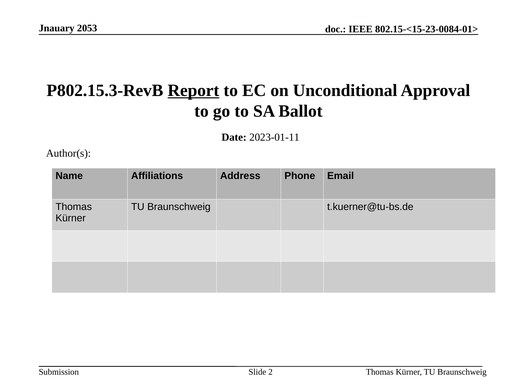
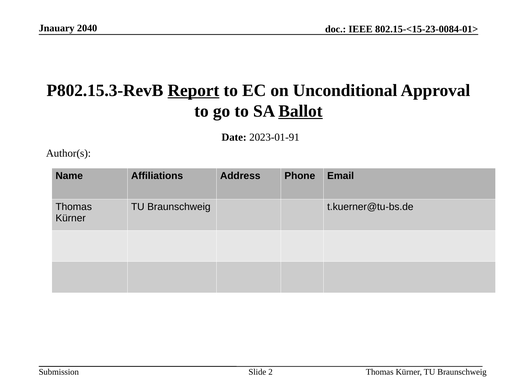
2053: 2053 -> 2040
Ballot underline: none -> present
2023-01-11: 2023-01-11 -> 2023-01-91
